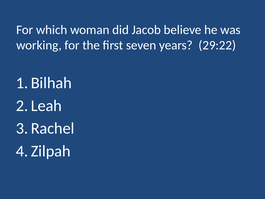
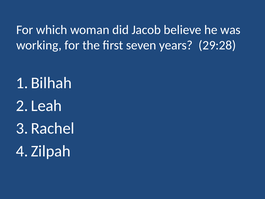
29:22: 29:22 -> 29:28
